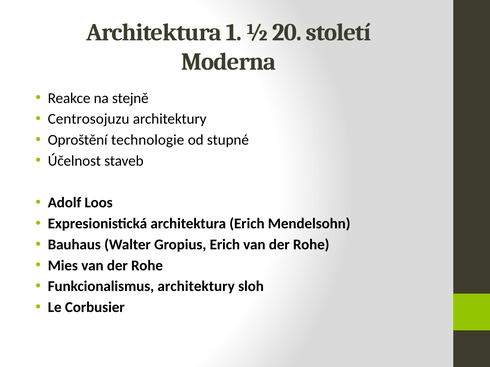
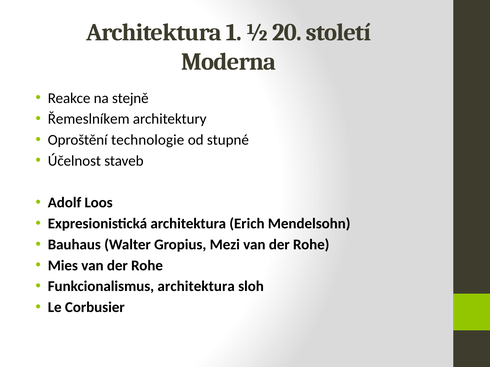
Centrosojuzu: Centrosojuzu -> Řemeslníkem
Gropius Erich: Erich -> Mezi
Funkcionalismus architektury: architektury -> architektura
